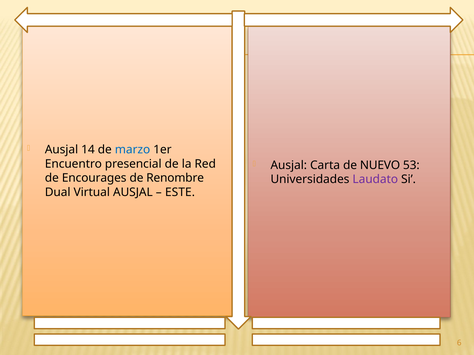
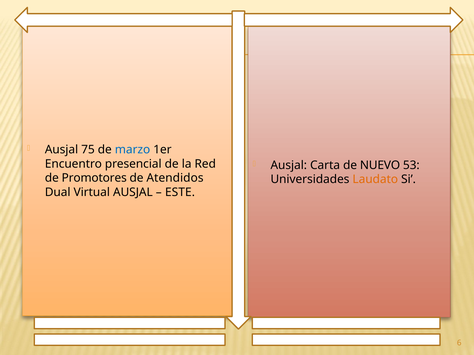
14: 14 -> 75
Encourages: Encourages -> Promotores
Renombre: Renombre -> Atendidos
Laudato colour: purple -> orange
